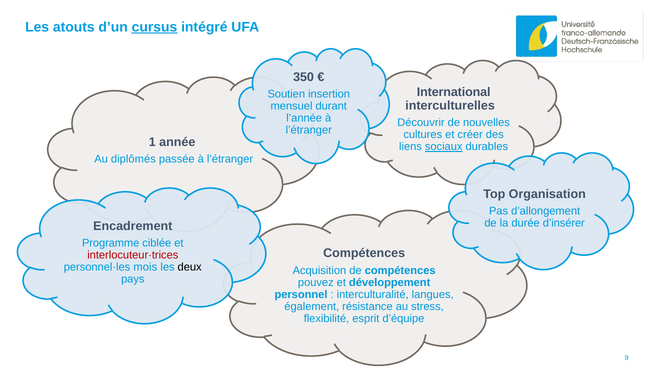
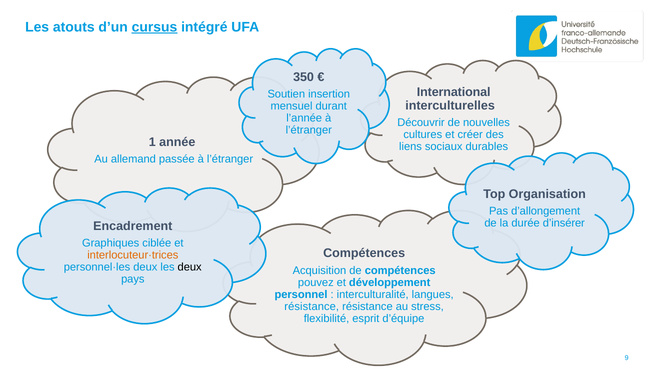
sociaux underline: present -> none
diplômés: diplômés -> allemand
Programme: Programme -> Graphiques
interlocuteur·trices colour: red -> orange
personnel·les mois: mois -> deux
également at (312, 307): également -> résistance
